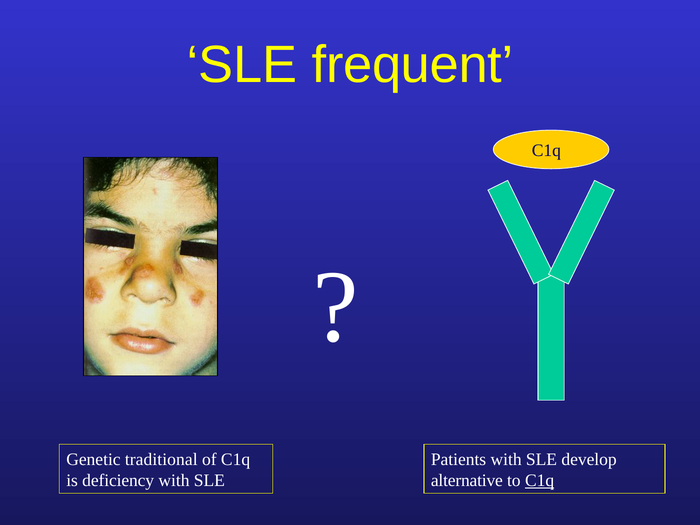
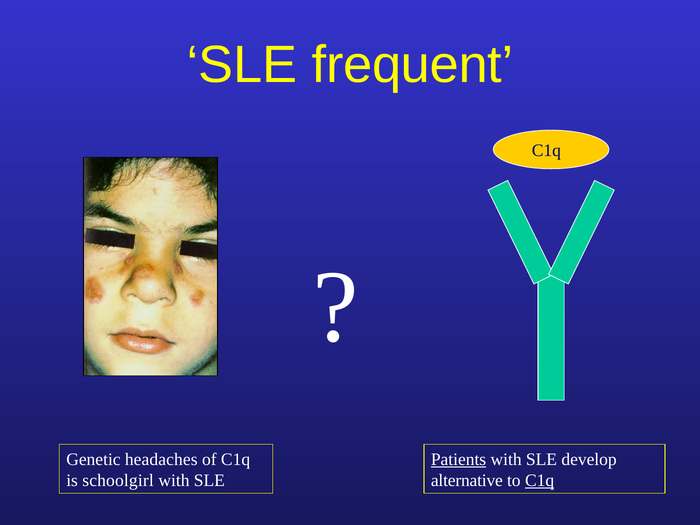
traditional: traditional -> headaches
Patients underline: none -> present
deficiency: deficiency -> schoolgirl
